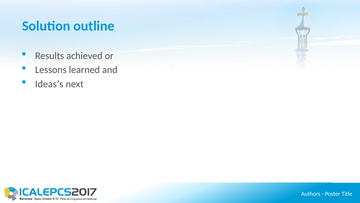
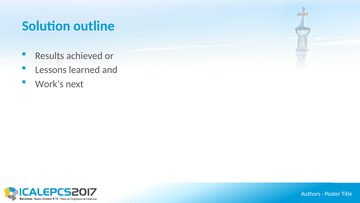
Ideas’s: Ideas’s -> Work’s
